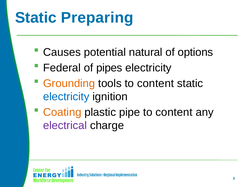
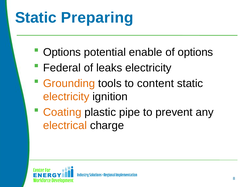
Causes at (62, 52): Causes -> Options
natural: natural -> enable
pipes: pipes -> leaks
electricity at (66, 97) colour: blue -> orange
pipe to content: content -> prevent
electrical colour: purple -> orange
